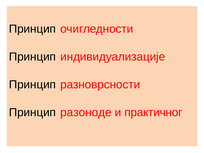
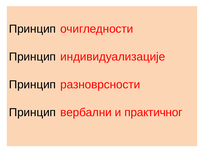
разоноде: разоноде -> вербални
